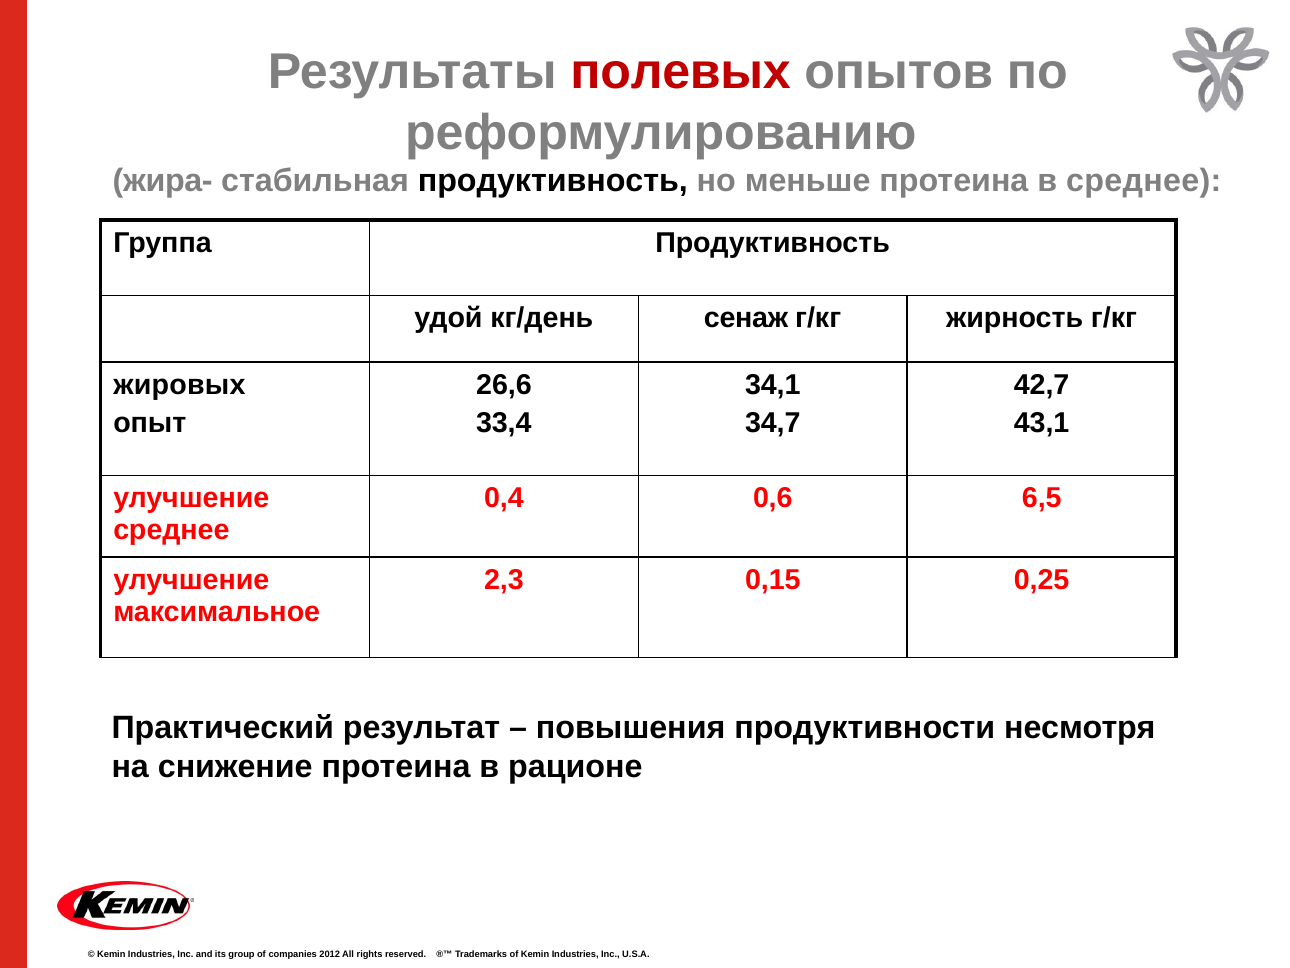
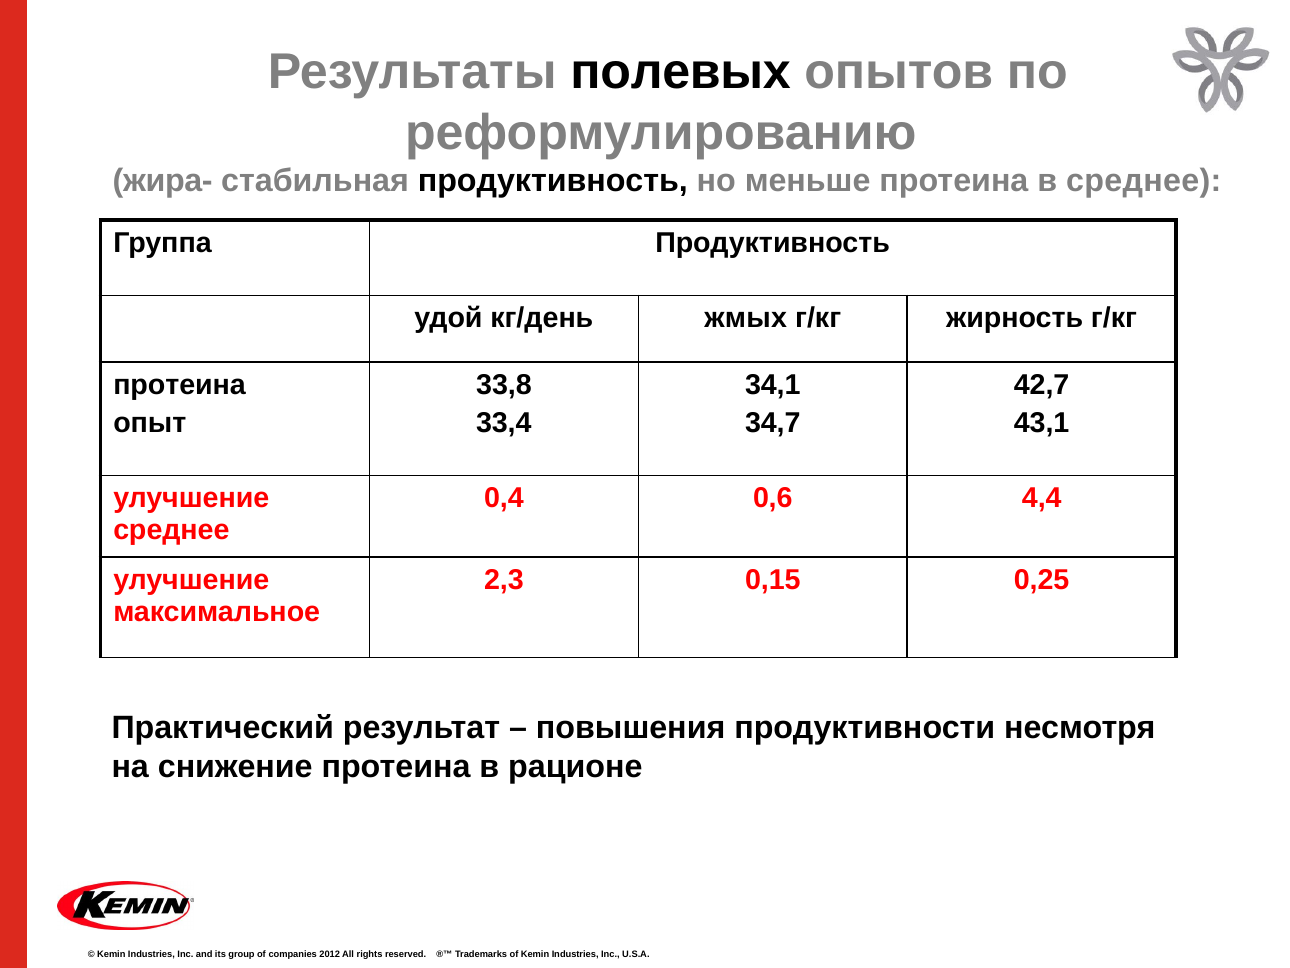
полевых colour: red -> black
сенаж: сенаж -> жмых
жировых at (179, 385): жировых -> протеина
26,6: 26,6 -> 33,8
6,5: 6,5 -> 4,4
